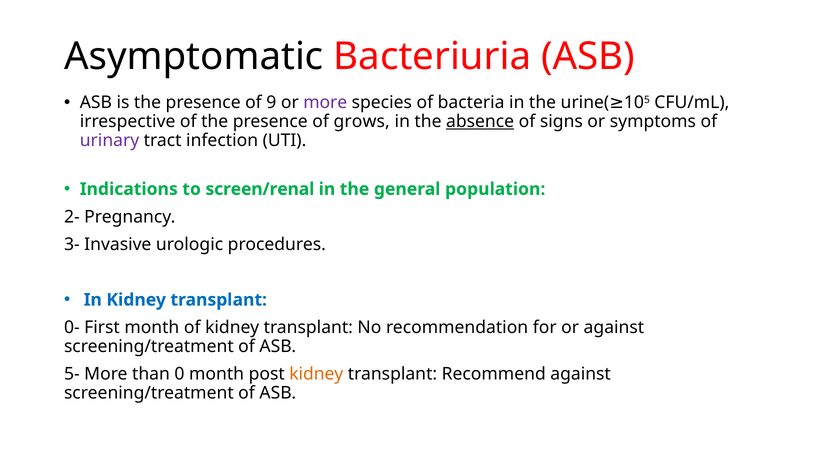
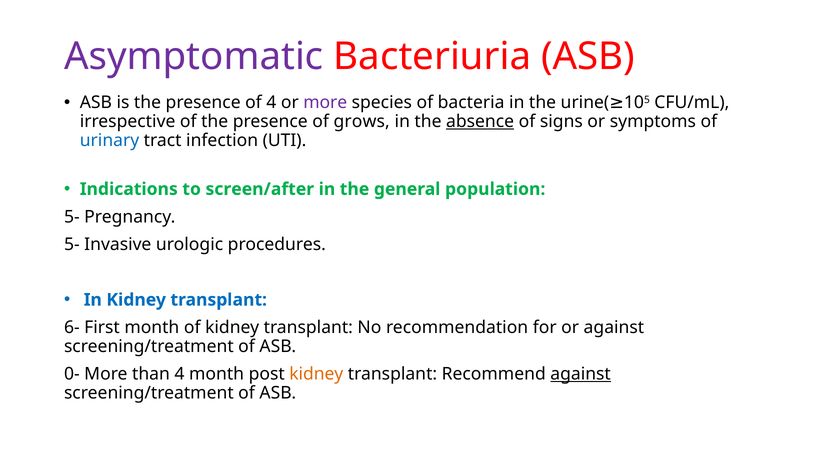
Asymptomatic colour: black -> purple
of 9: 9 -> 4
urinary colour: purple -> blue
screen/renal: screen/renal -> screen/after
2- at (72, 217): 2- -> 5-
3- at (72, 244): 3- -> 5-
0-: 0- -> 6-
5-: 5- -> 0-
than 0: 0 -> 4
against at (581, 374) underline: none -> present
